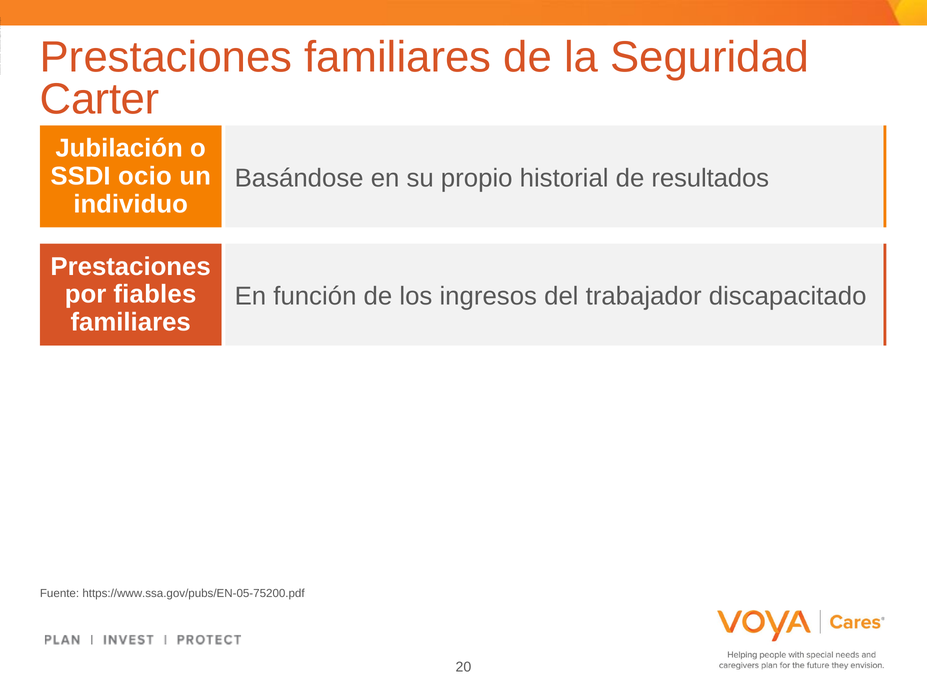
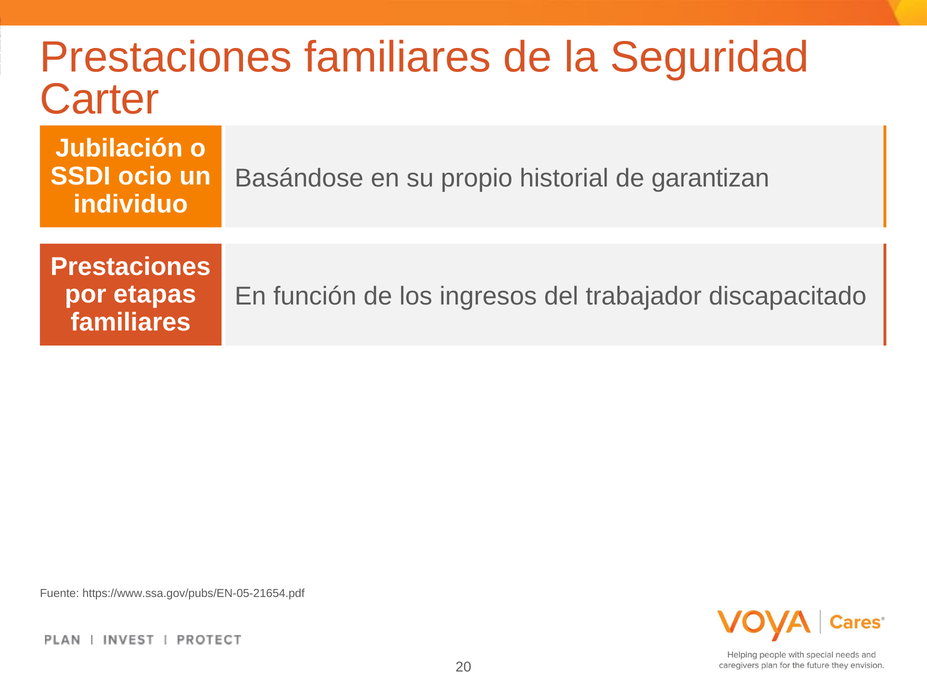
resultados: resultados -> garantizan
fiables: fiables -> etapas
https://www.ssa.gov/pubs/EN-05-75200.pdf: https://www.ssa.gov/pubs/EN-05-75200.pdf -> https://www.ssa.gov/pubs/EN-05-21654.pdf
